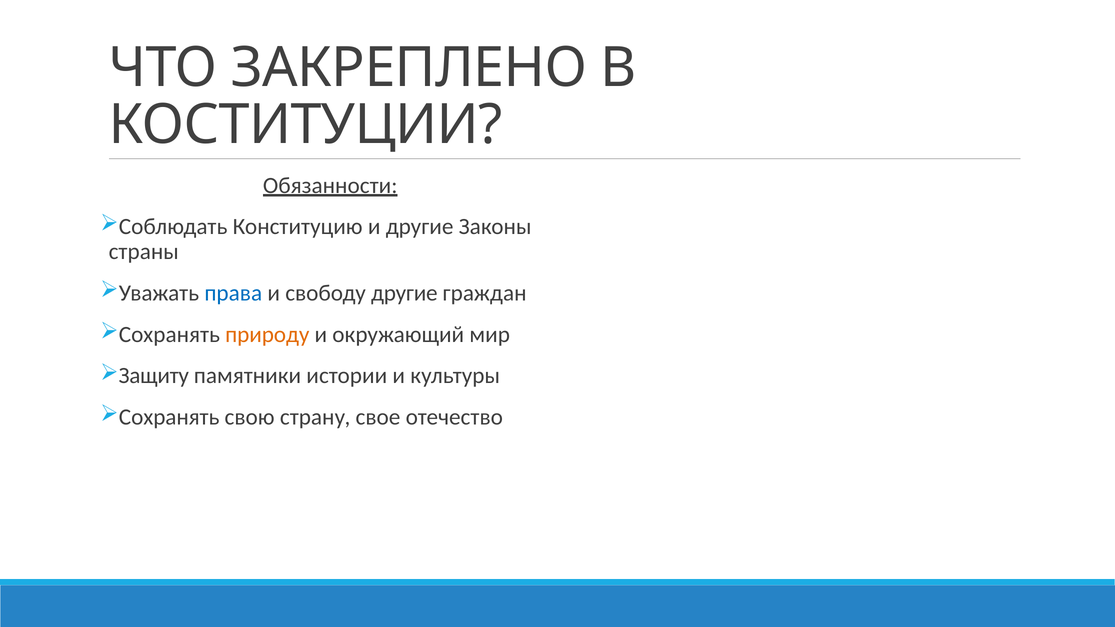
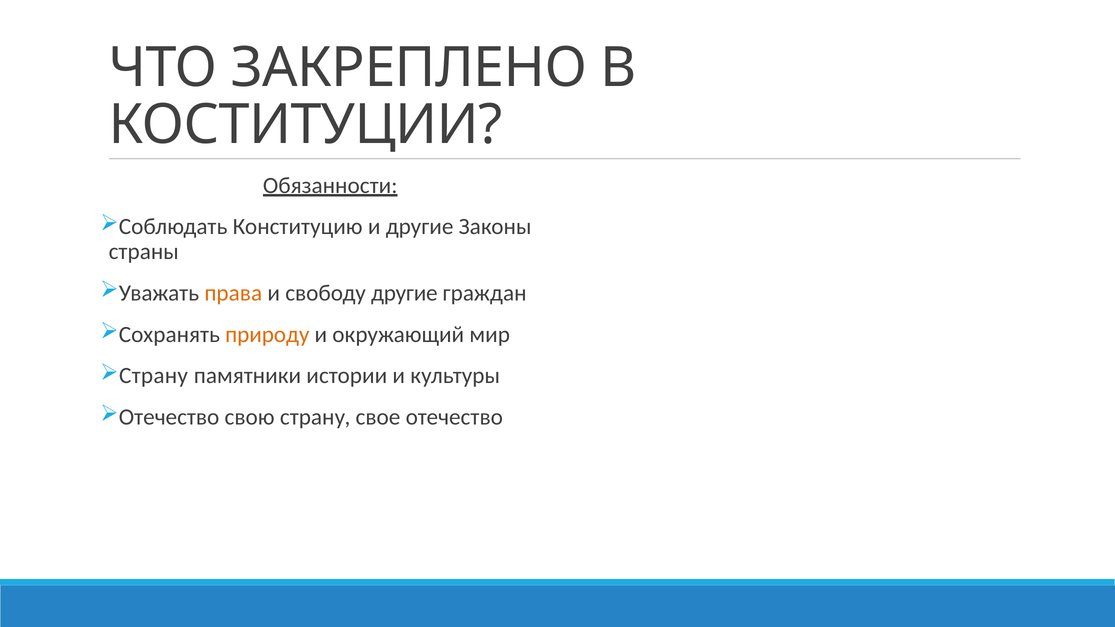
права colour: blue -> orange
Защиту at (154, 376): Защиту -> Страну
Сохранять at (169, 417): Сохранять -> Отечество
